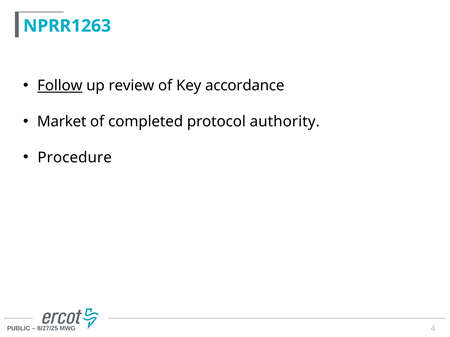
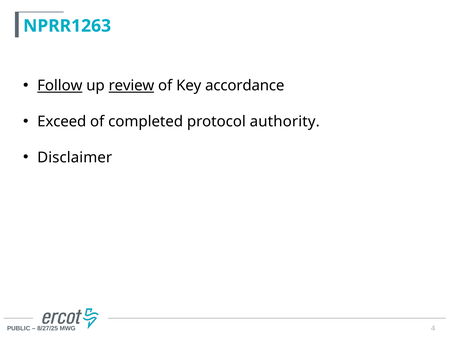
review underline: none -> present
Market: Market -> Exceed
Procedure: Procedure -> Disclaimer
